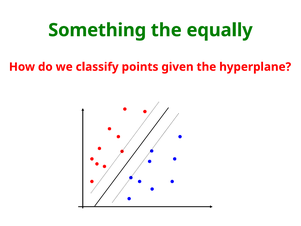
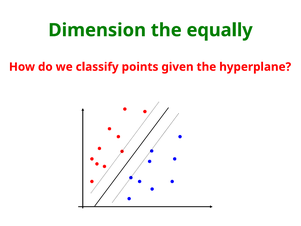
Something: Something -> Dimension
